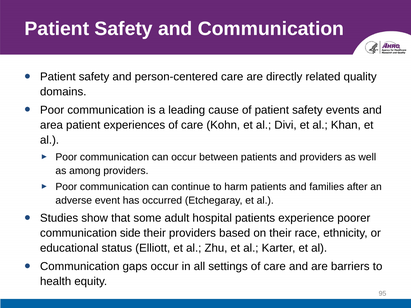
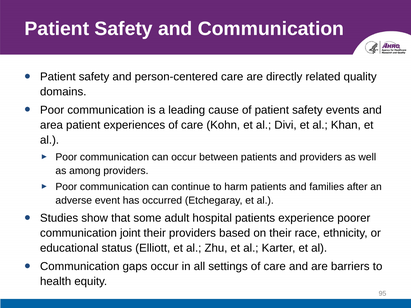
side: side -> joint
